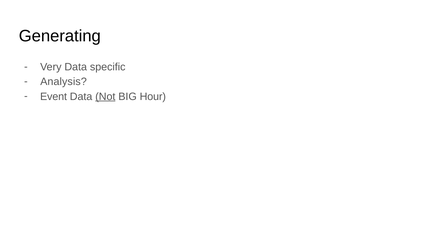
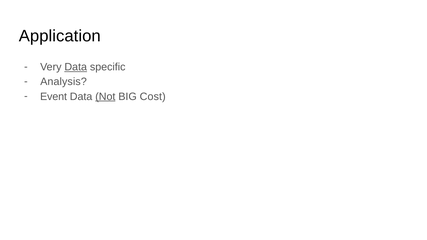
Generating: Generating -> Application
Data at (76, 67) underline: none -> present
Hour: Hour -> Cost
